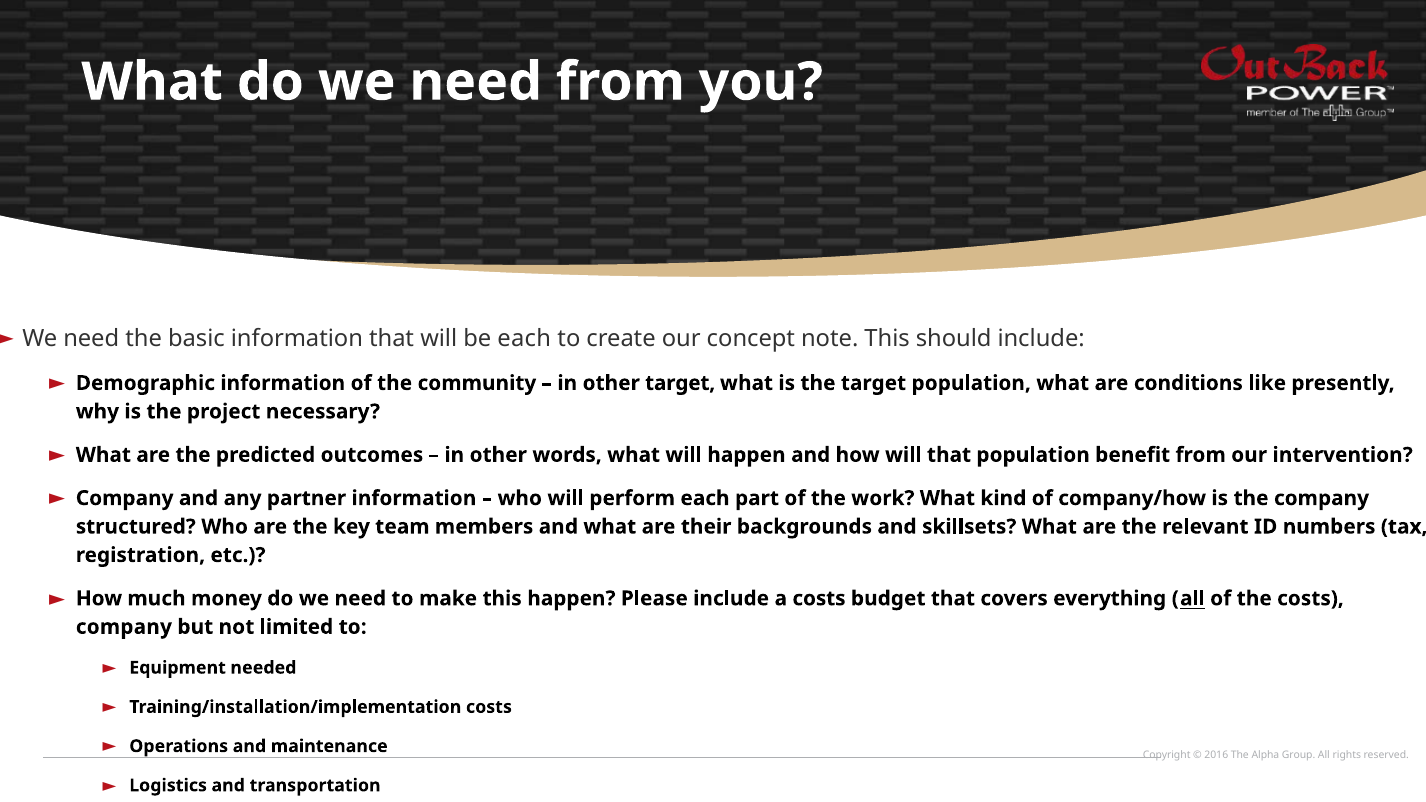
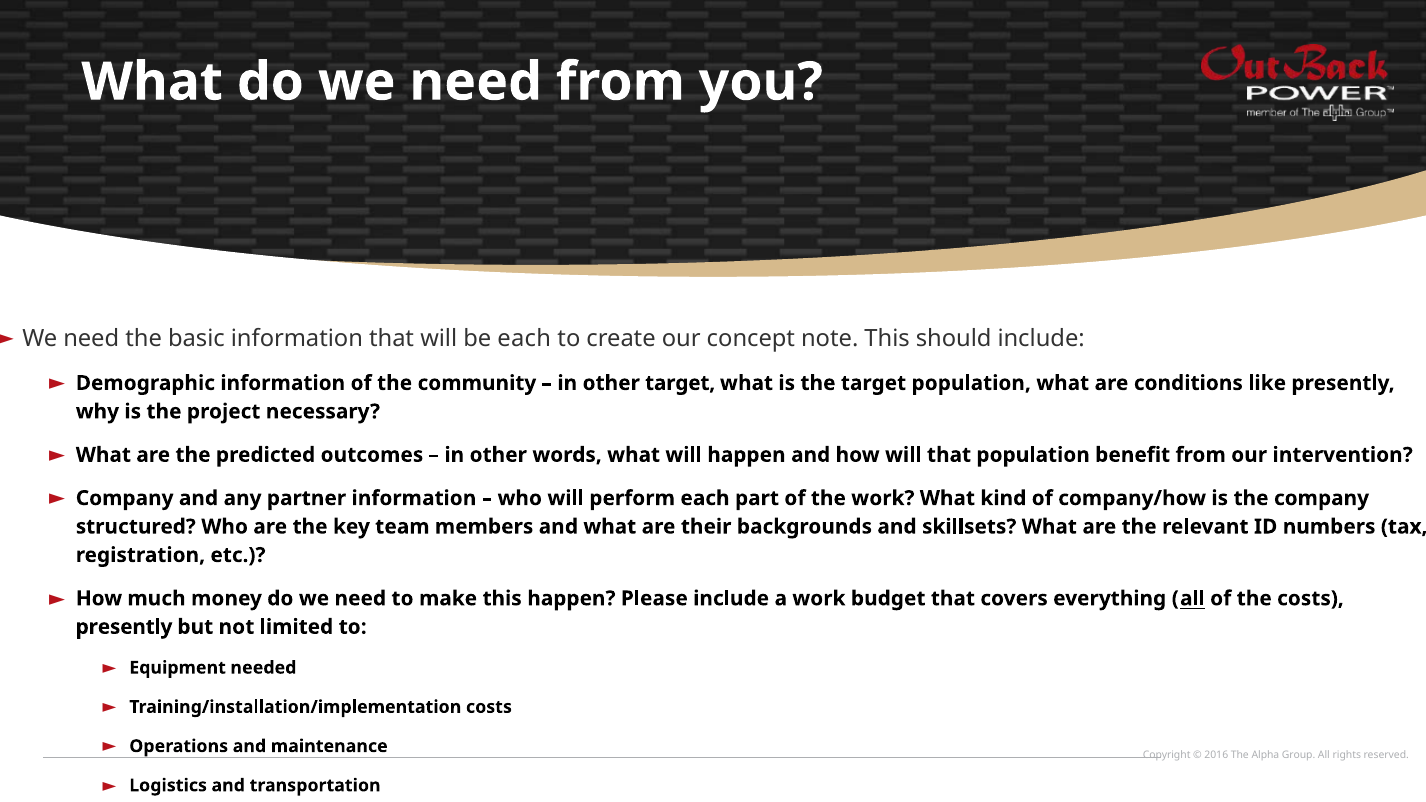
a costs: costs -> work
company at (124, 627): company -> presently
